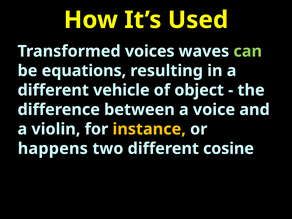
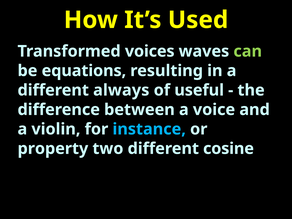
vehicle: vehicle -> always
object: object -> useful
instance colour: yellow -> light blue
happens: happens -> property
